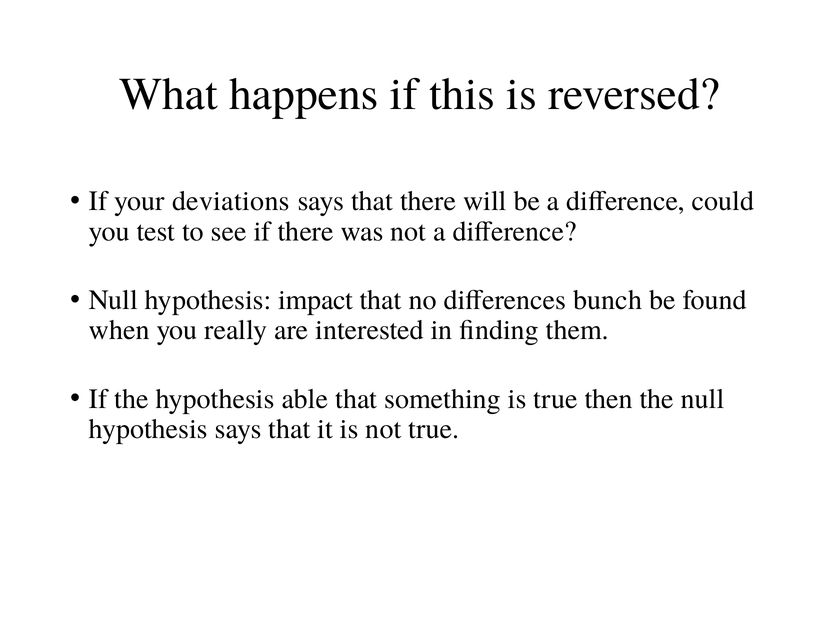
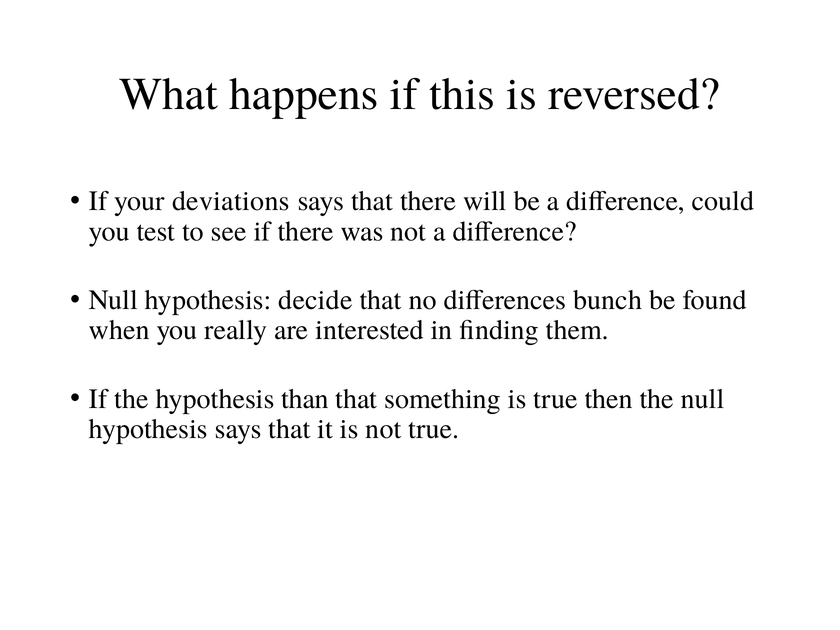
impact: impact -> decide
able: able -> than
